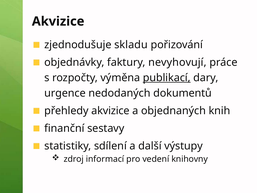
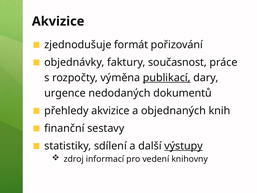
skladu: skladu -> formát
nevyhovují: nevyhovují -> současnost
výstupy underline: none -> present
